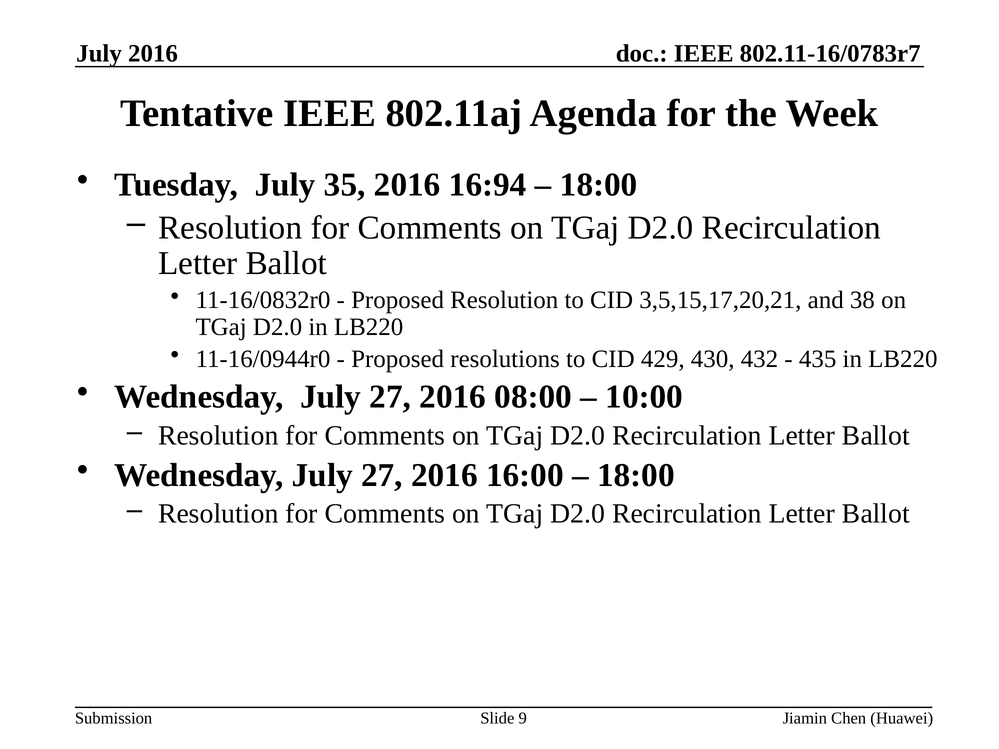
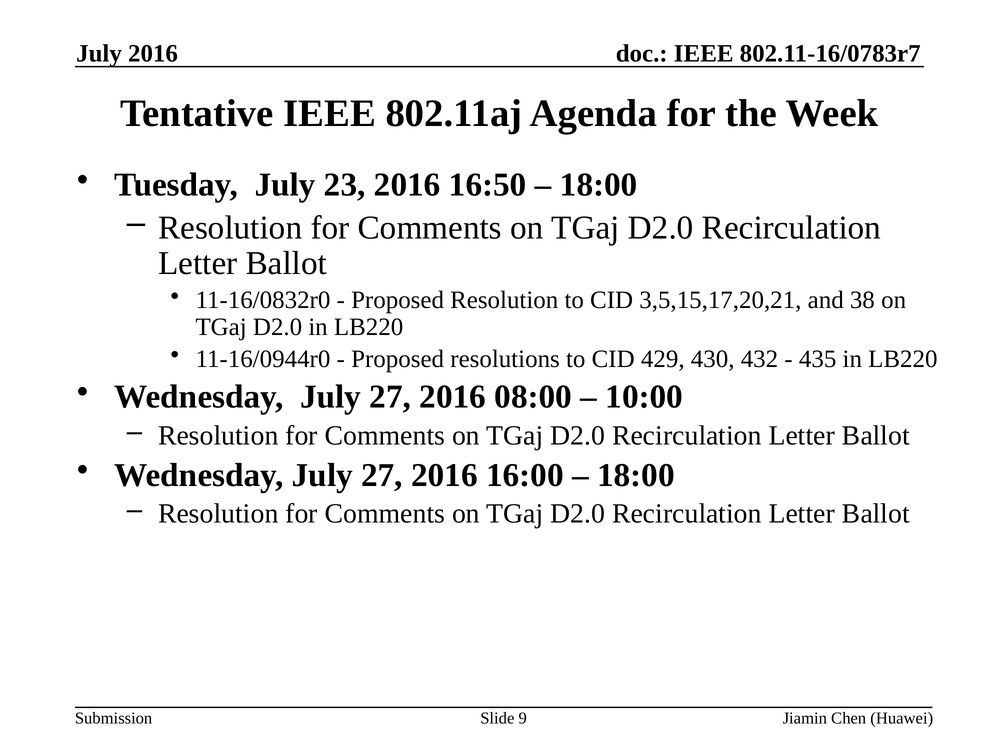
35: 35 -> 23
16:94: 16:94 -> 16:50
